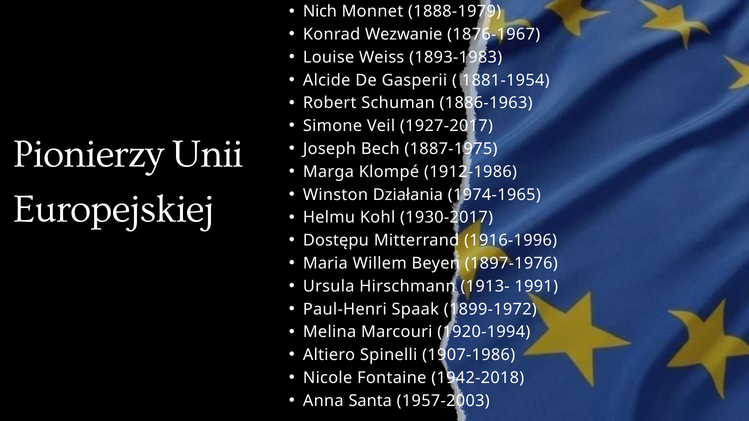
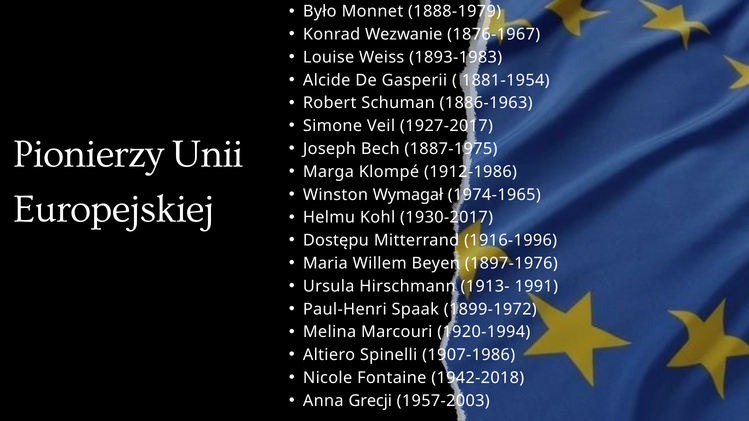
Nich: Nich -> Było
Działania: Działania -> Wymagał
Santa: Santa -> Grecji
